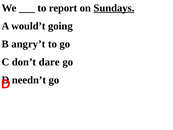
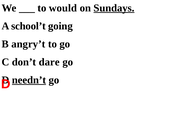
report: report -> would
would’t: would’t -> school’t
needn’t underline: none -> present
